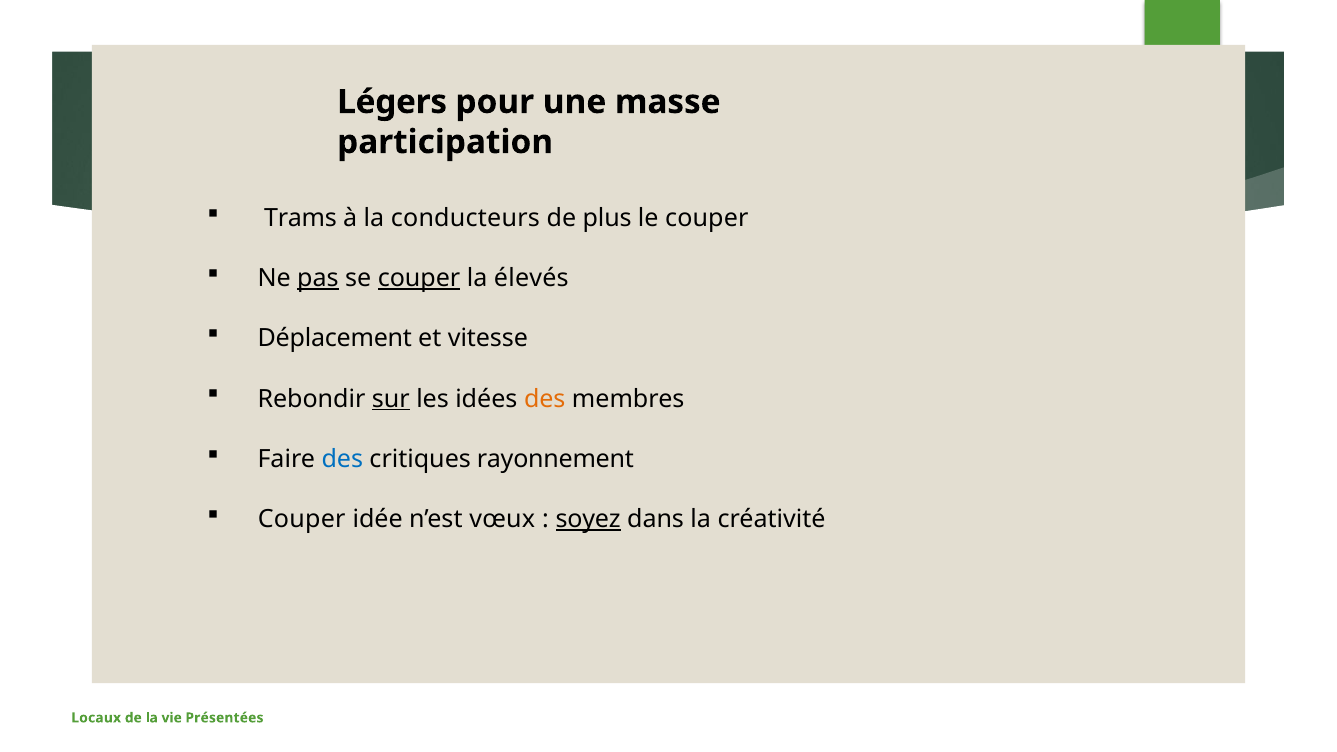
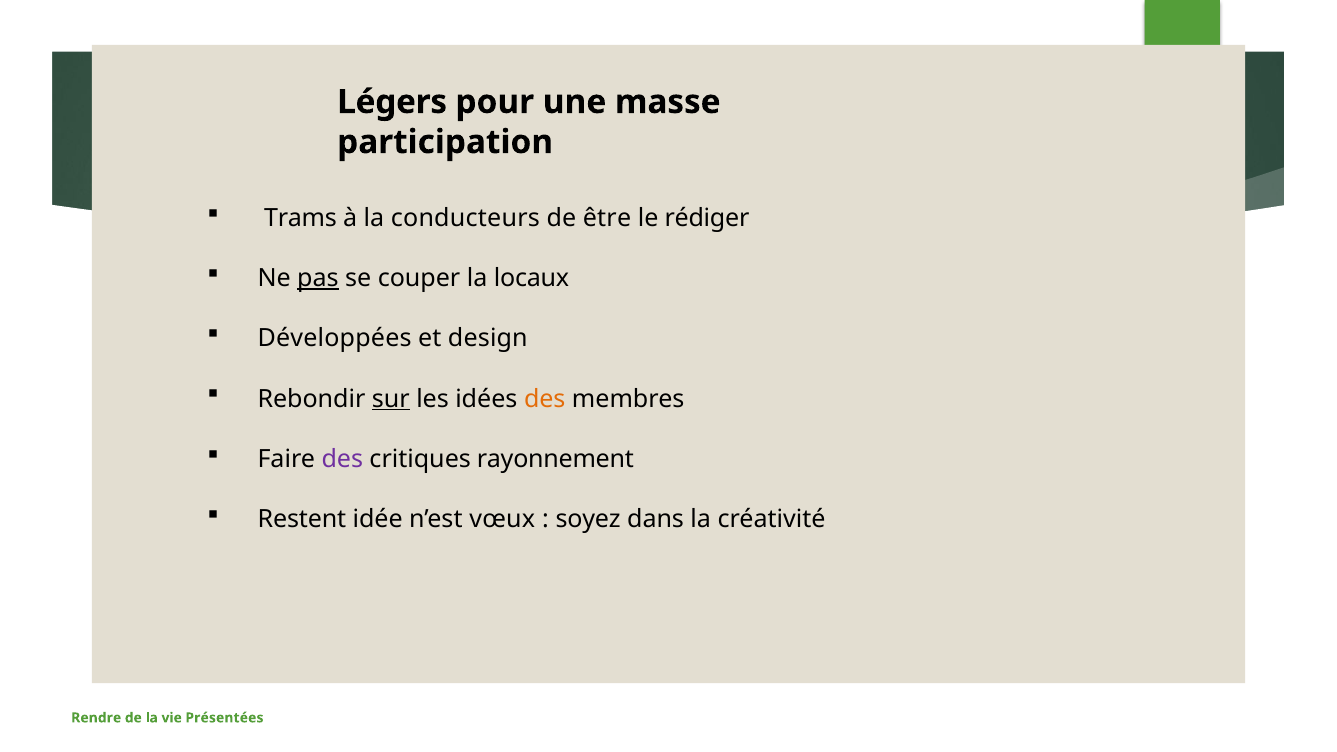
plus: plus -> être
le couper: couper -> rédiger
couper at (419, 278) underline: present -> none
élevés: élevés -> locaux
Déplacement: Déplacement -> Développées
vitesse: vitesse -> design
des at (342, 459) colour: blue -> purple
Couper at (302, 519): Couper -> Restent
soyez underline: present -> none
Locaux: Locaux -> Rendre
